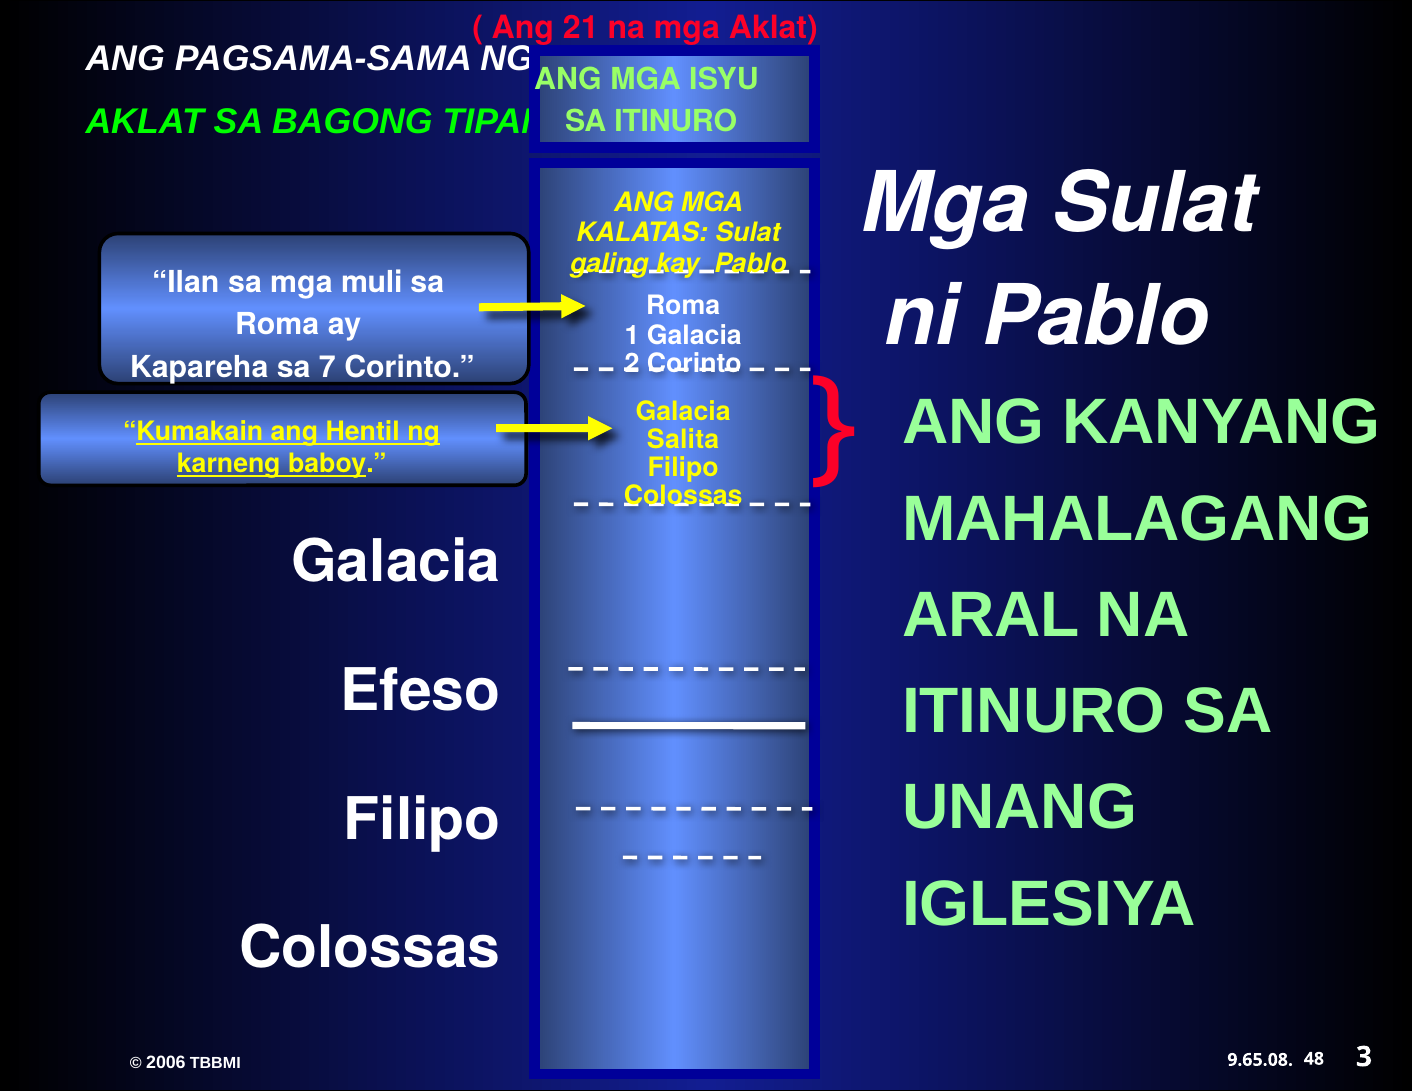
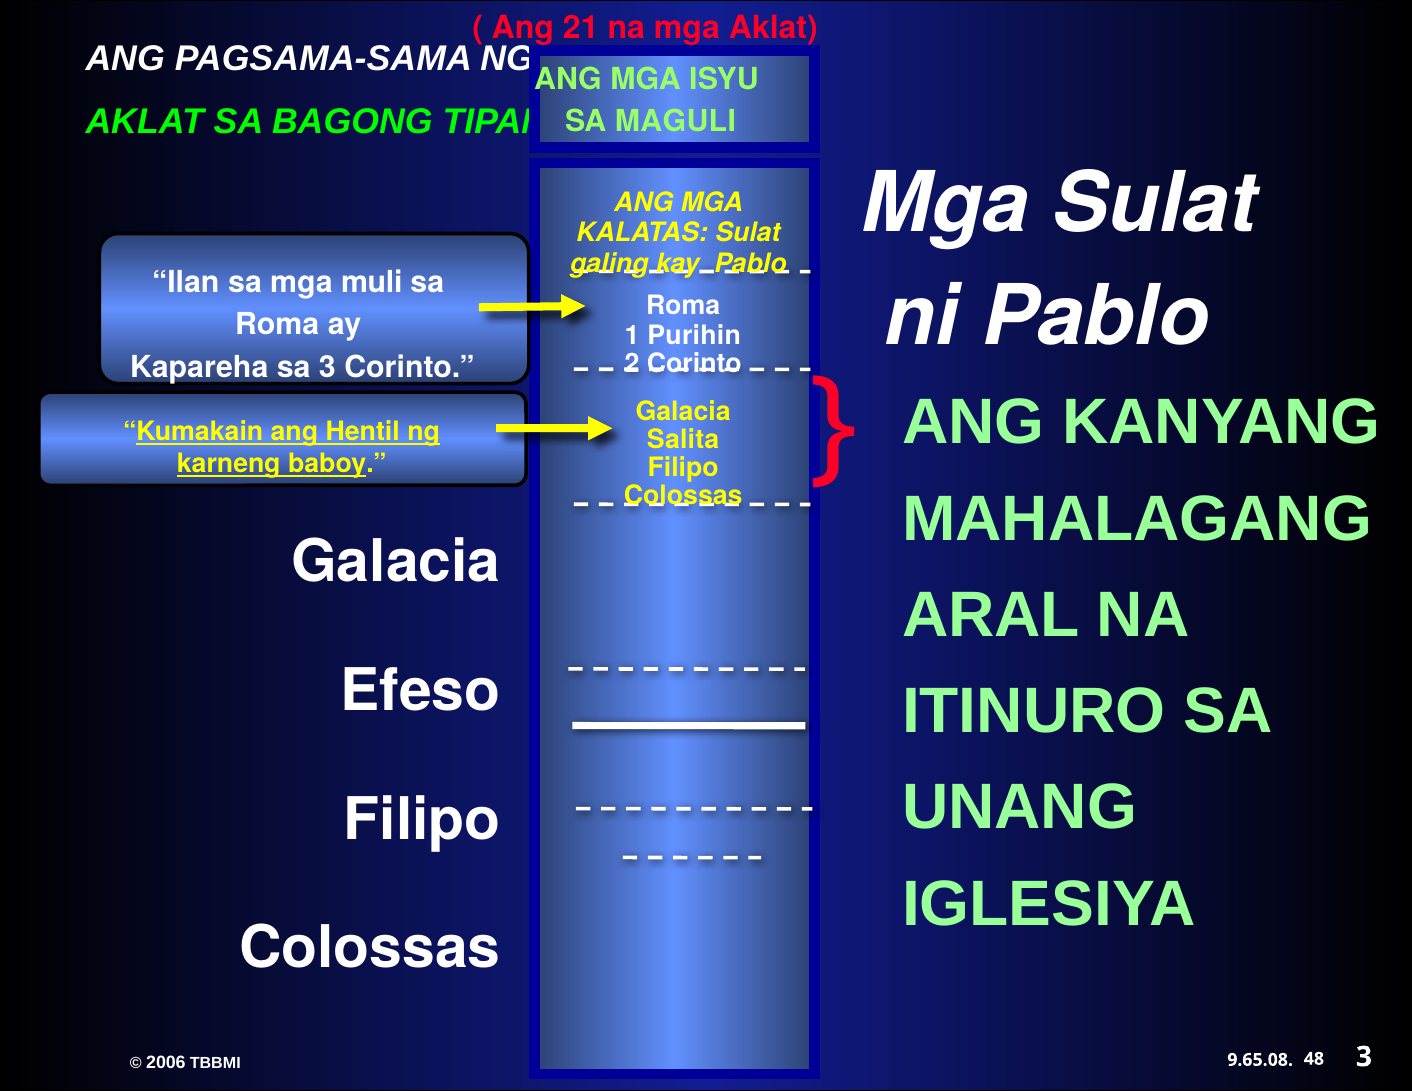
SA ITINURO: ITINURO -> MAGULI
1 Galacia: Galacia -> Purihin
sa 7: 7 -> 3
